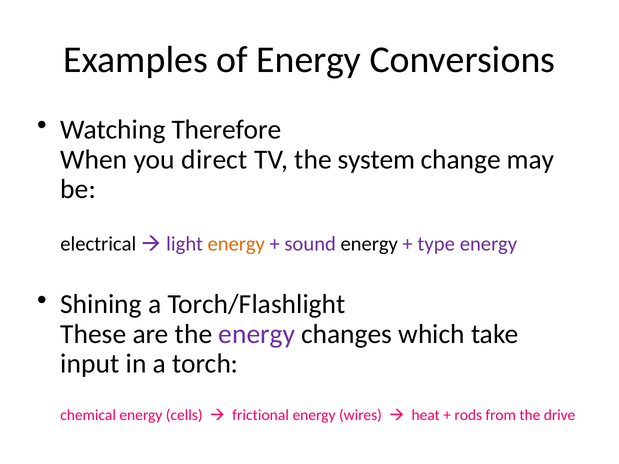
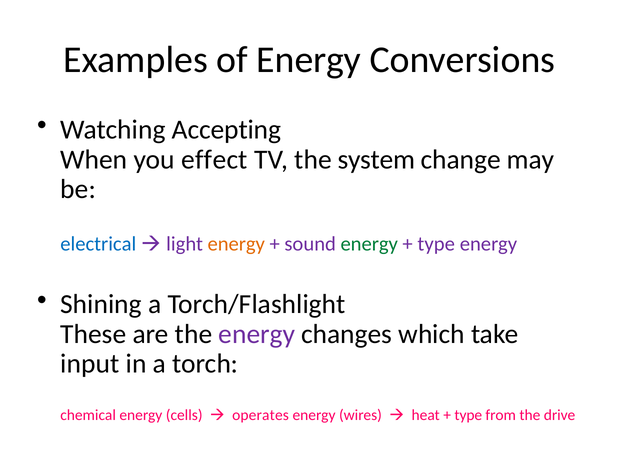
Therefore: Therefore -> Accepting
direct: direct -> effect
electrical colour: black -> blue
energy at (369, 244) colour: black -> green
frictional: frictional -> operates
rods at (468, 415): rods -> type
